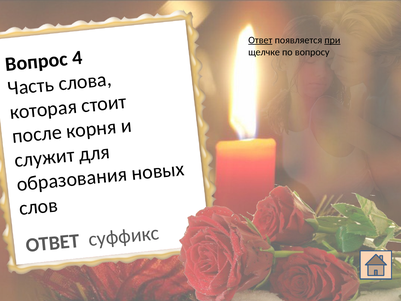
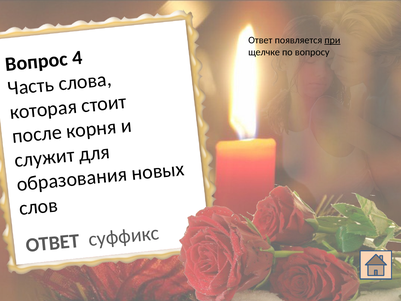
Ответ at (260, 40) underline: present -> none
